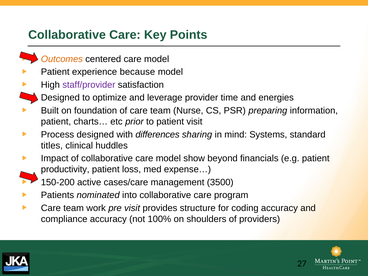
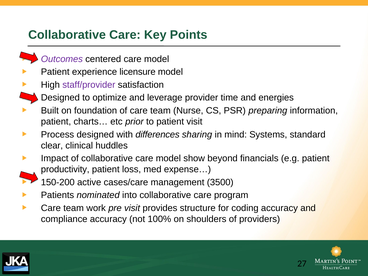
Outcomes colour: orange -> purple
because: because -> licensure
titles: titles -> clear
